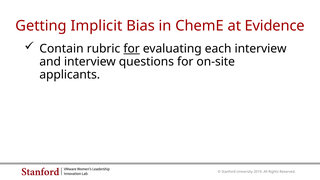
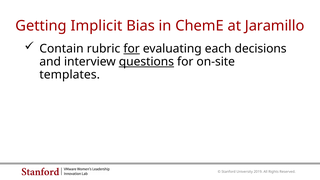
Evidence: Evidence -> Jaramillo
each interview: interview -> decisions
questions underline: none -> present
applicants: applicants -> templates
